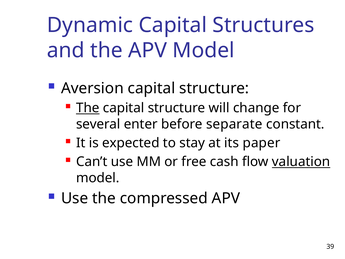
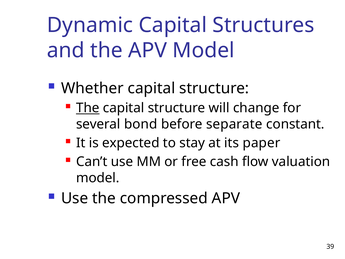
Aversion: Aversion -> Whether
enter: enter -> bond
valuation underline: present -> none
